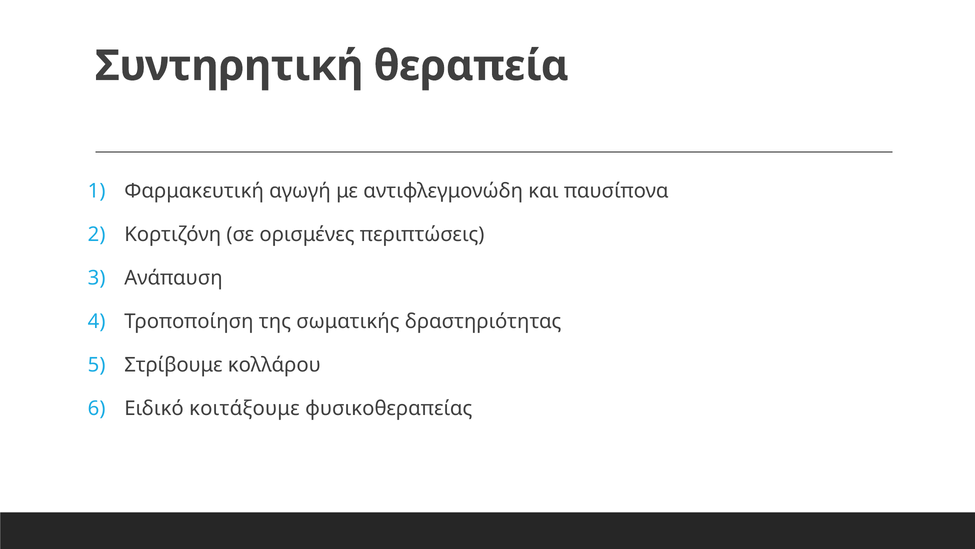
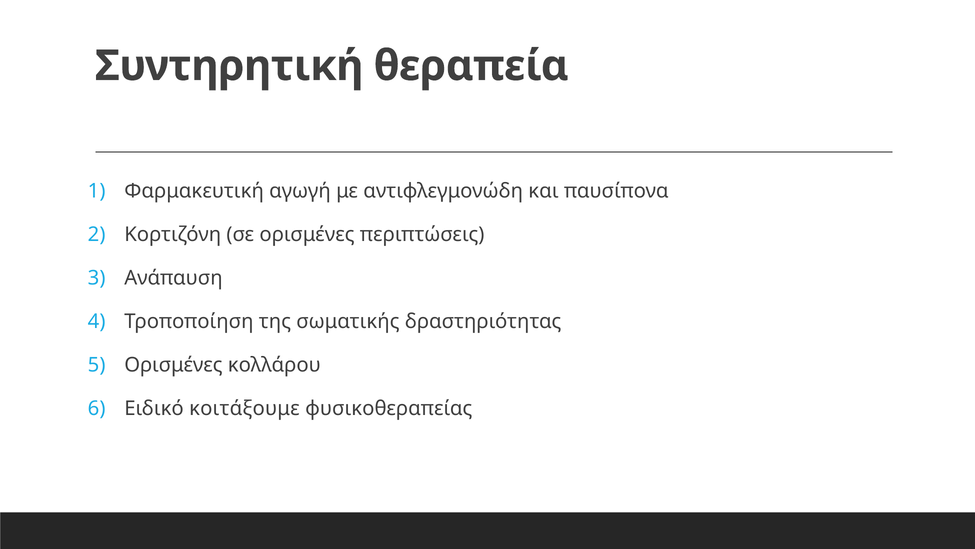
Στρίβουμε at (173, 365): Στρίβουμε -> Ορισμένες
